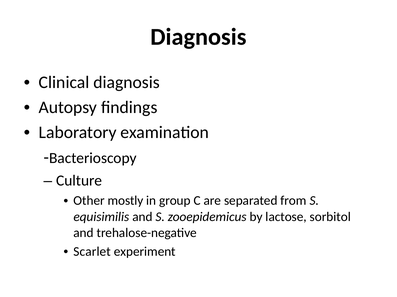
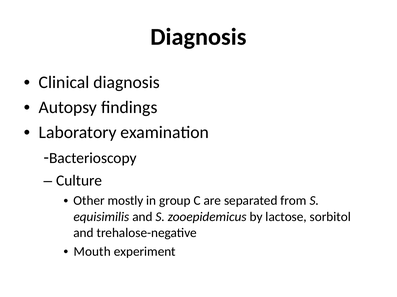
Scarlet: Scarlet -> Mouth
